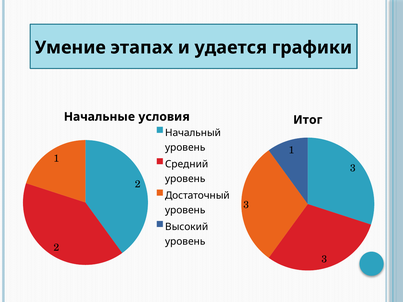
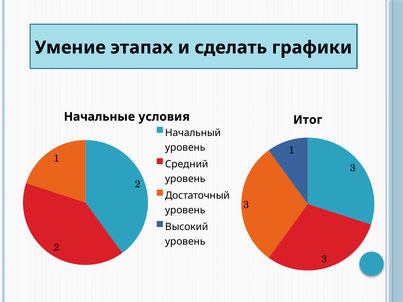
удается: удается -> сделать
